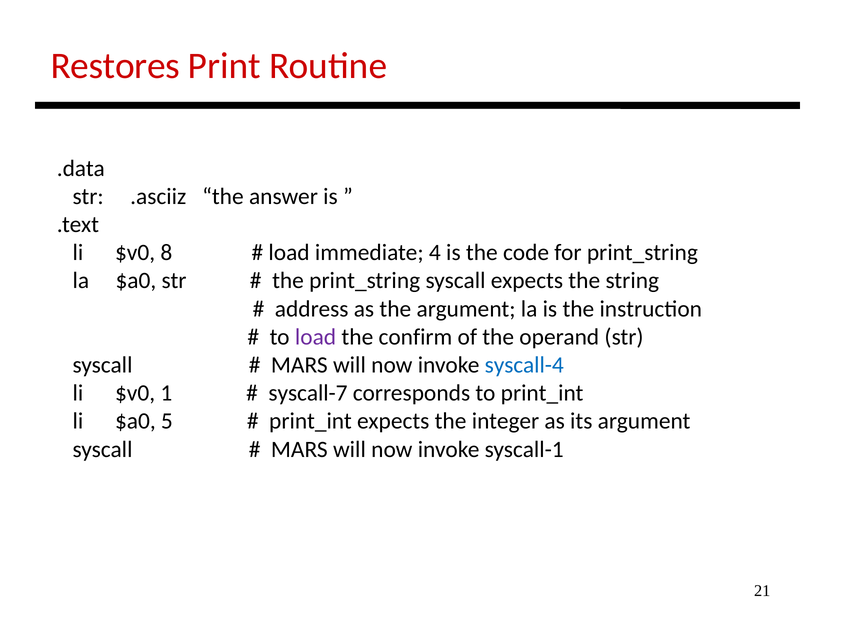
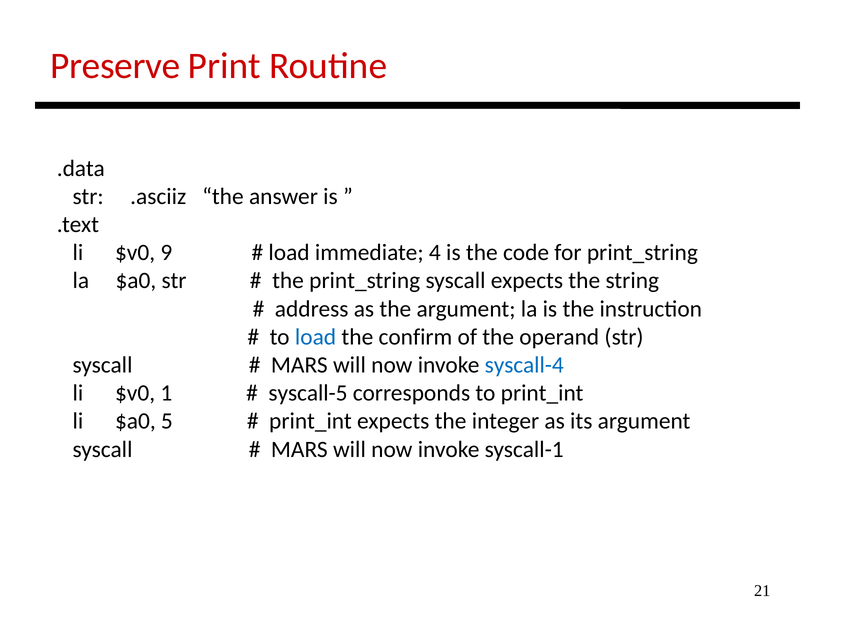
Restores: Restores -> Preserve
8: 8 -> 9
load at (316, 337) colour: purple -> blue
syscall-7: syscall-7 -> syscall-5
